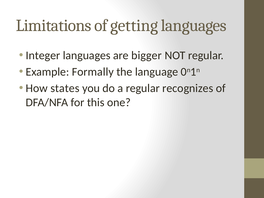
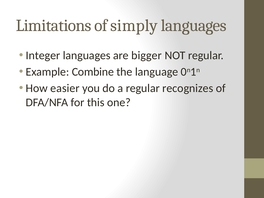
getting: getting -> simply
Formally: Formally -> Combine
states: states -> easier
